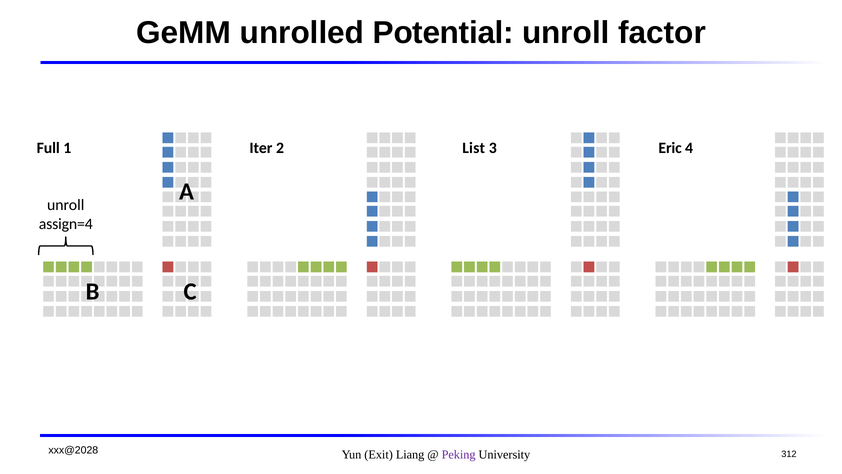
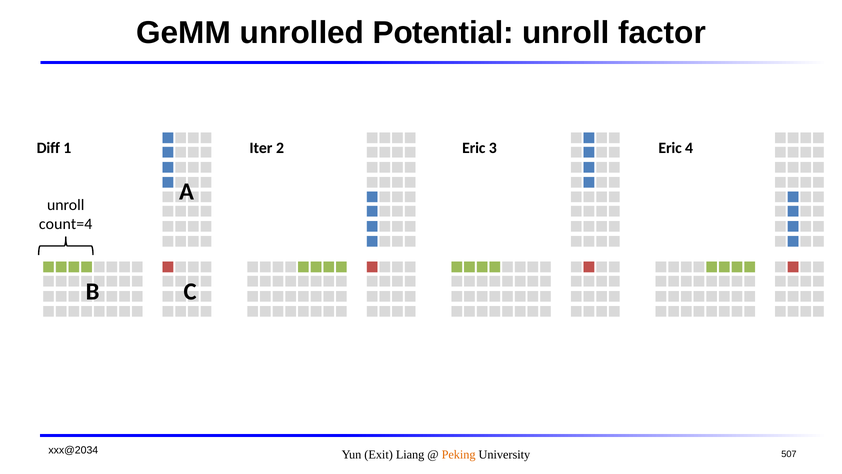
Full: Full -> Diff
2 List: List -> Eric
assign=4: assign=4 -> count=4
xxx@2028: xxx@2028 -> xxx@2034
Peking colour: purple -> orange
312: 312 -> 507
